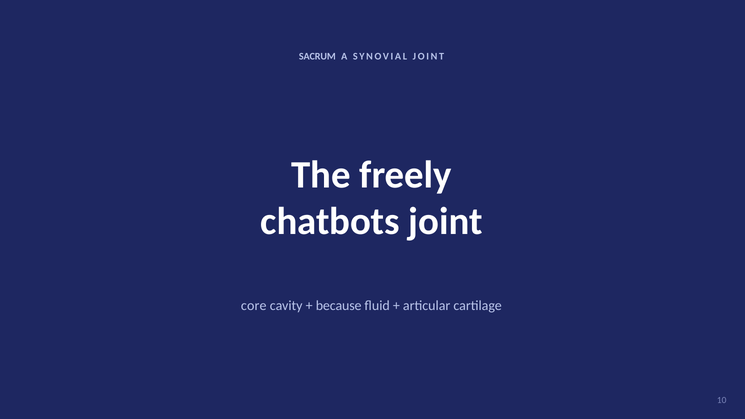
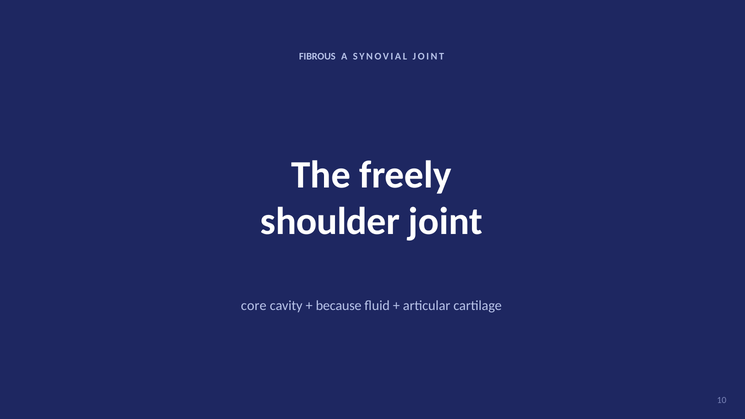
SACRUM: SACRUM -> FIBROUS
chatbots: chatbots -> shoulder
